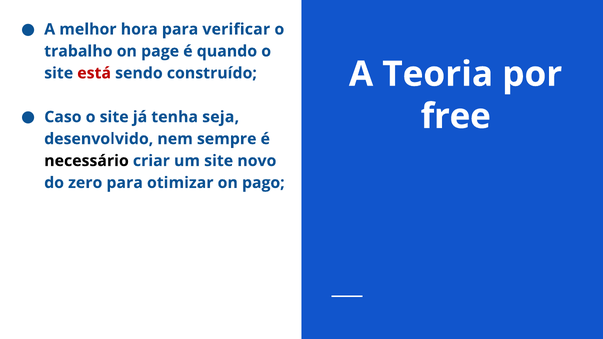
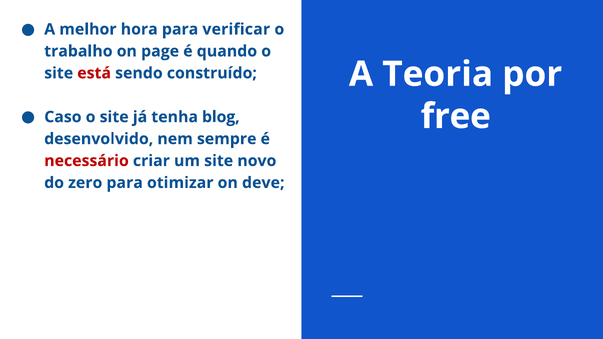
seja: seja -> blog
necessário colour: black -> red
pago: pago -> deve
